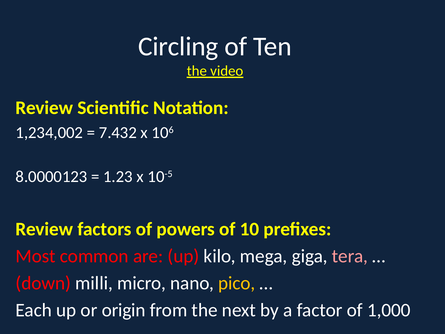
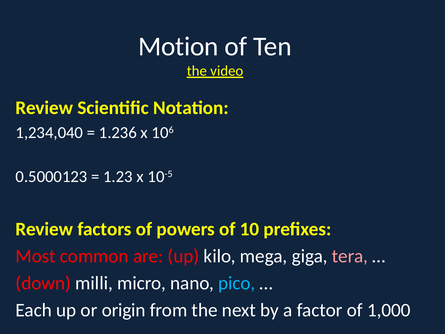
Circling: Circling -> Motion
1,234,002: 1,234,002 -> 1,234,040
7.432: 7.432 -> 1.236
8.0000123: 8.0000123 -> 0.5000123
pico colour: yellow -> light blue
